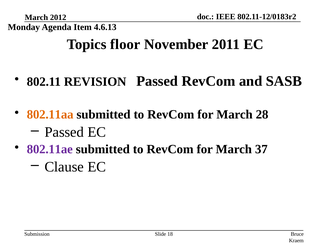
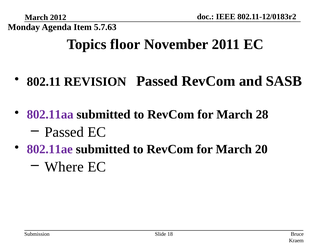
4.6.13: 4.6.13 -> 5.7.63
802.11aa colour: orange -> purple
37: 37 -> 20
Clause: Clause -> Where
